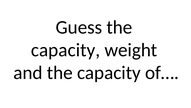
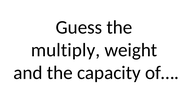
capacity at (66, 50): capacity -> multiply
